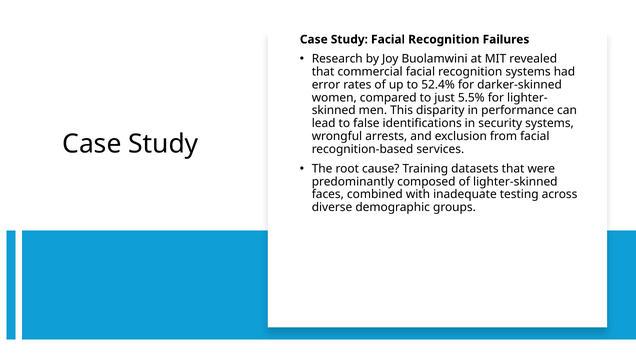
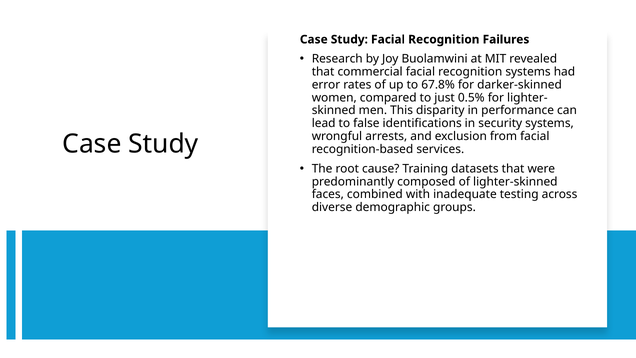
52.4%: 52.4% -> 67.8%
5.5%: 5.5% -> 0.5%
